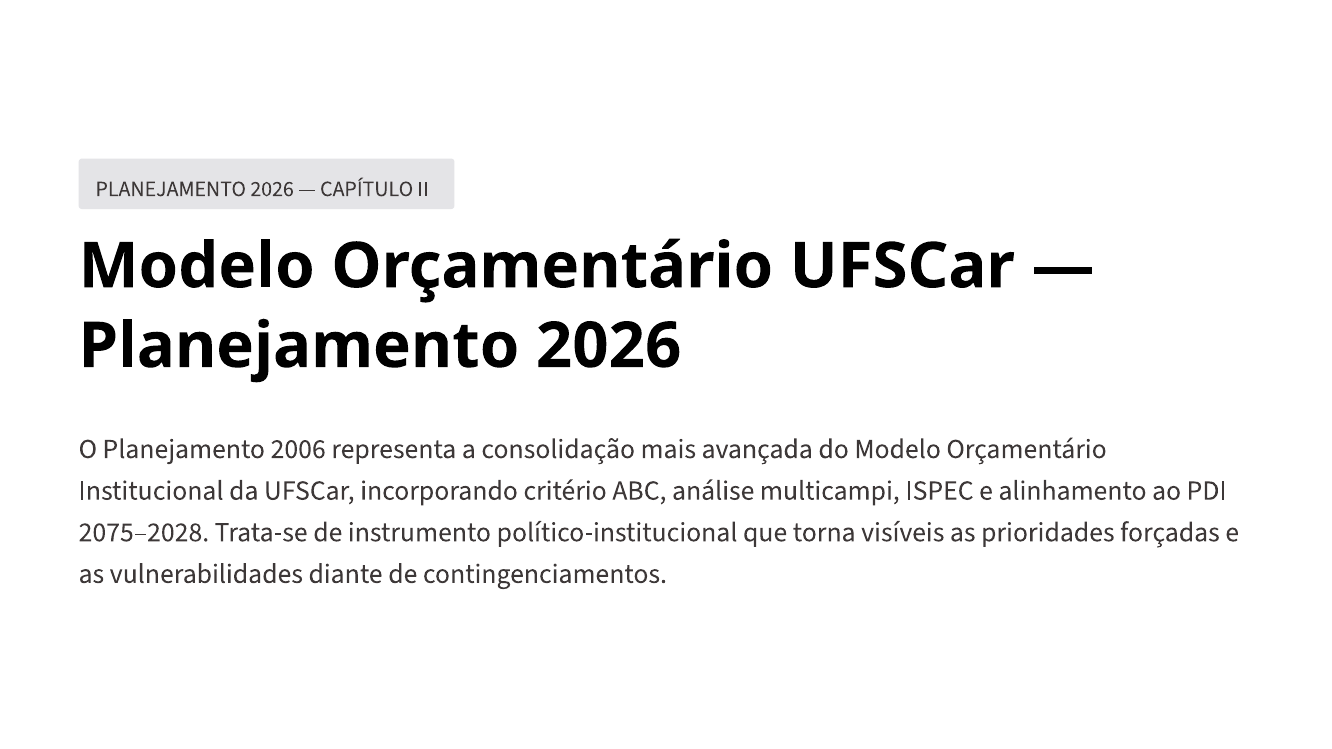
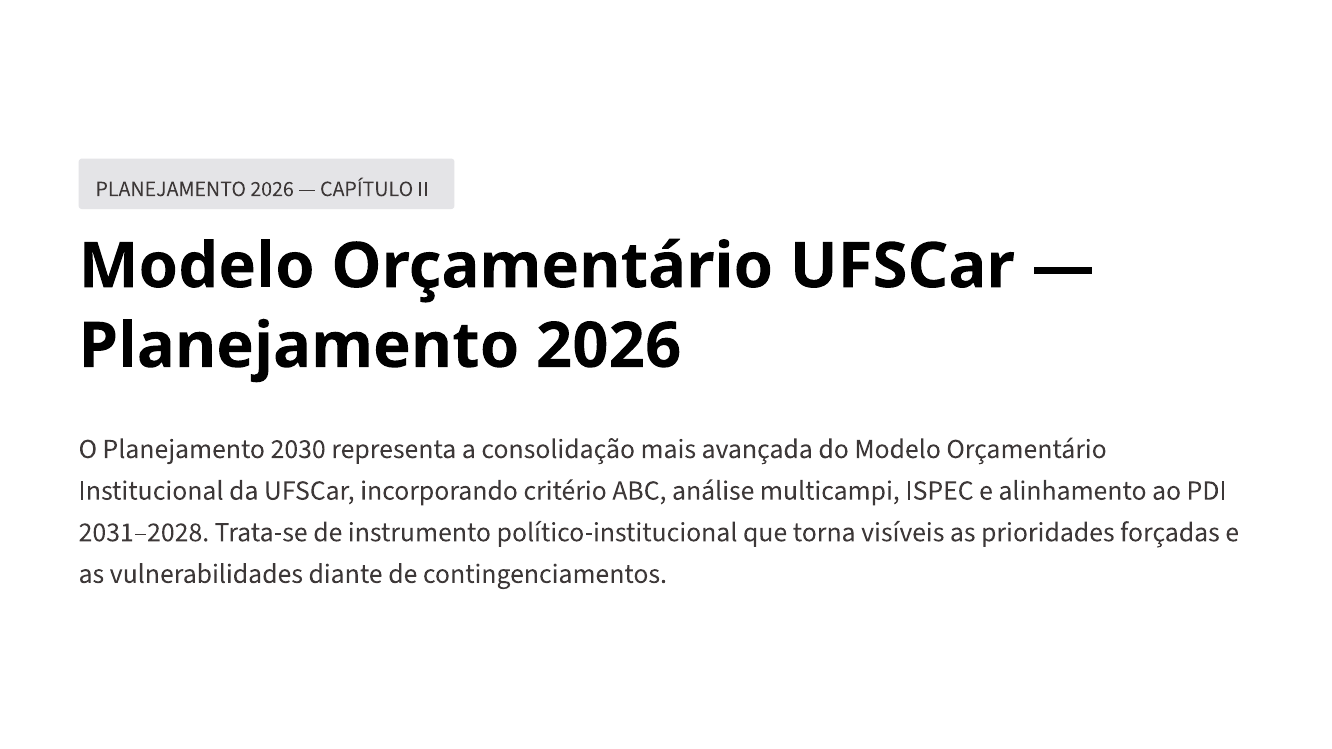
2006: 2006 -> 2030
2075–2028: 2075–2028 -> 2031–2028
